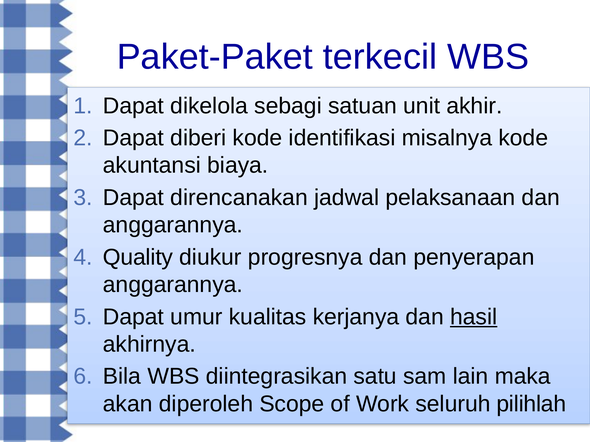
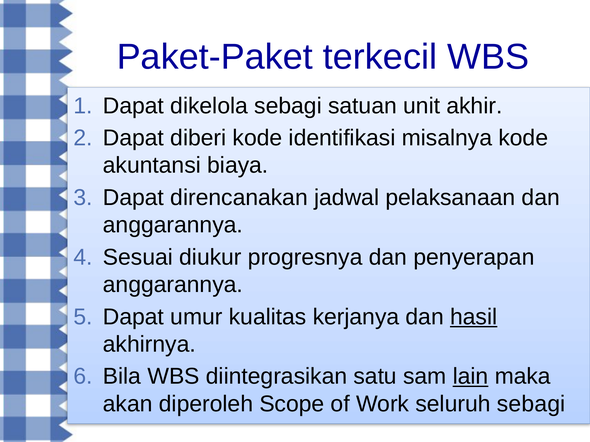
Quality: Quality -> Sesuai
lain underline: none -> present
seluruh pilihlah: pilihlah -> sebagi
